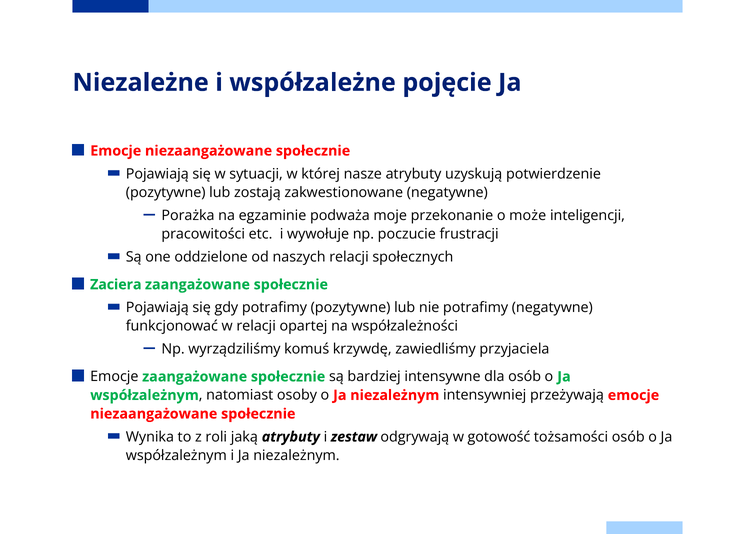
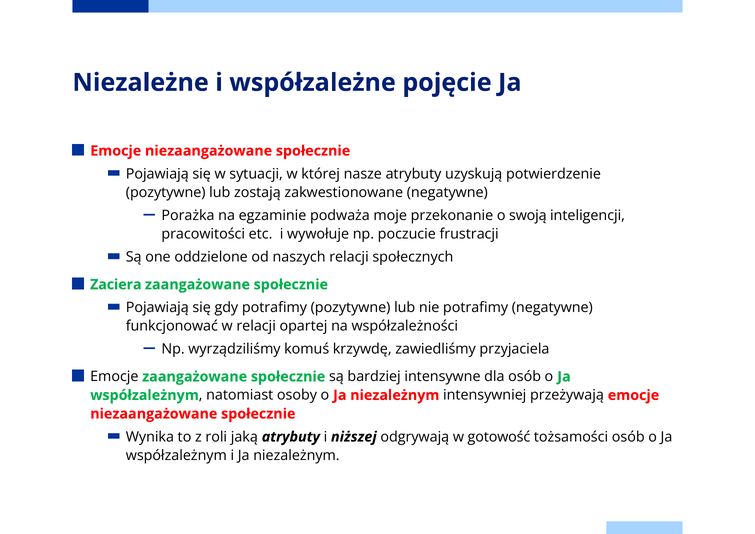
może: może -> swoją
zestaw: zestaw -> niższej
